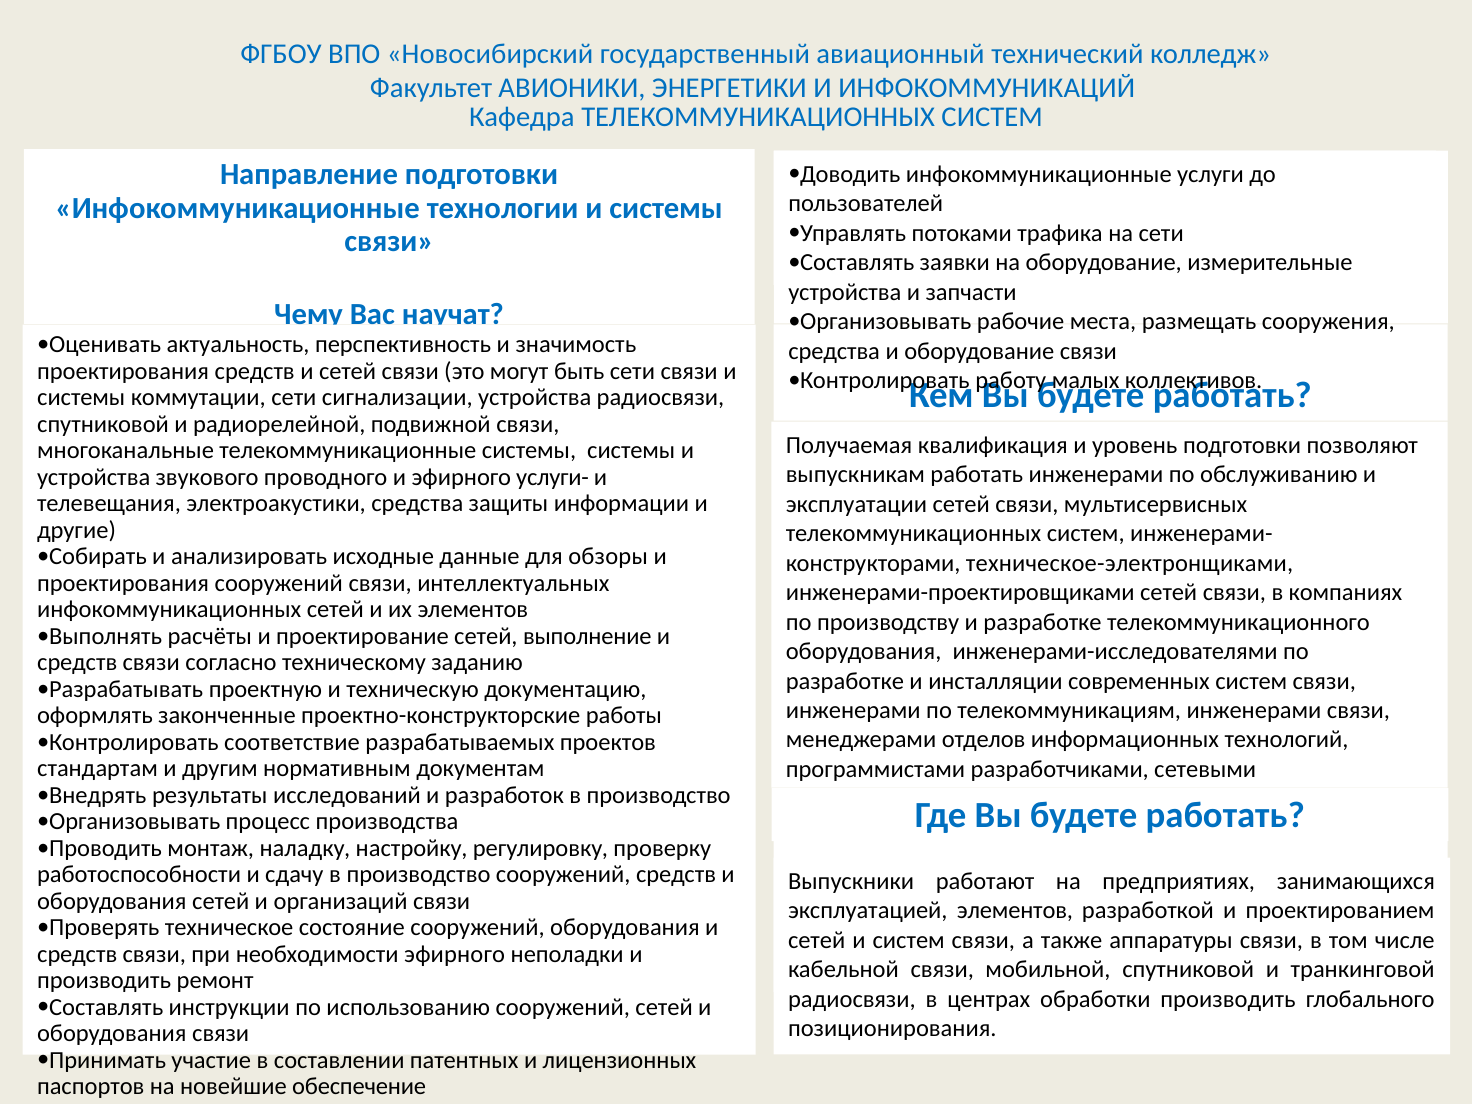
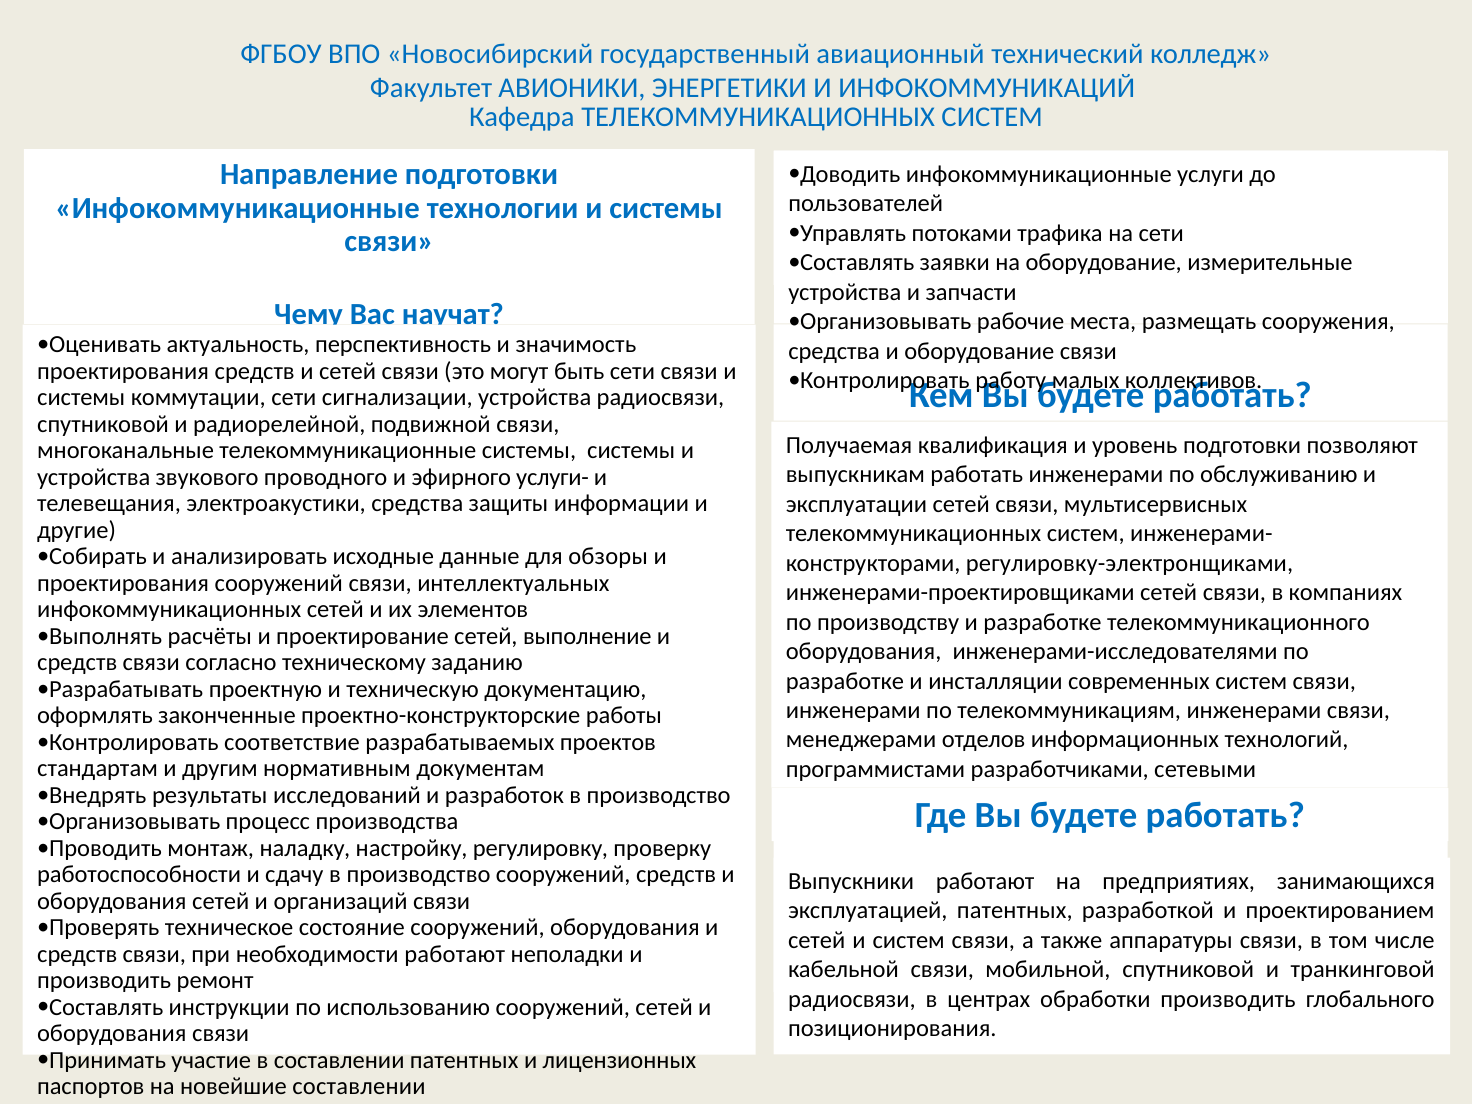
техническое-электронщиками: техническое-электронщиками -> регулировку-электронщиками
эксплуатацией элементов: элементов -> патентных
необходимости эфирного: эфирного -> работают
новейшие обеспечение: обеспечение -> составлении
